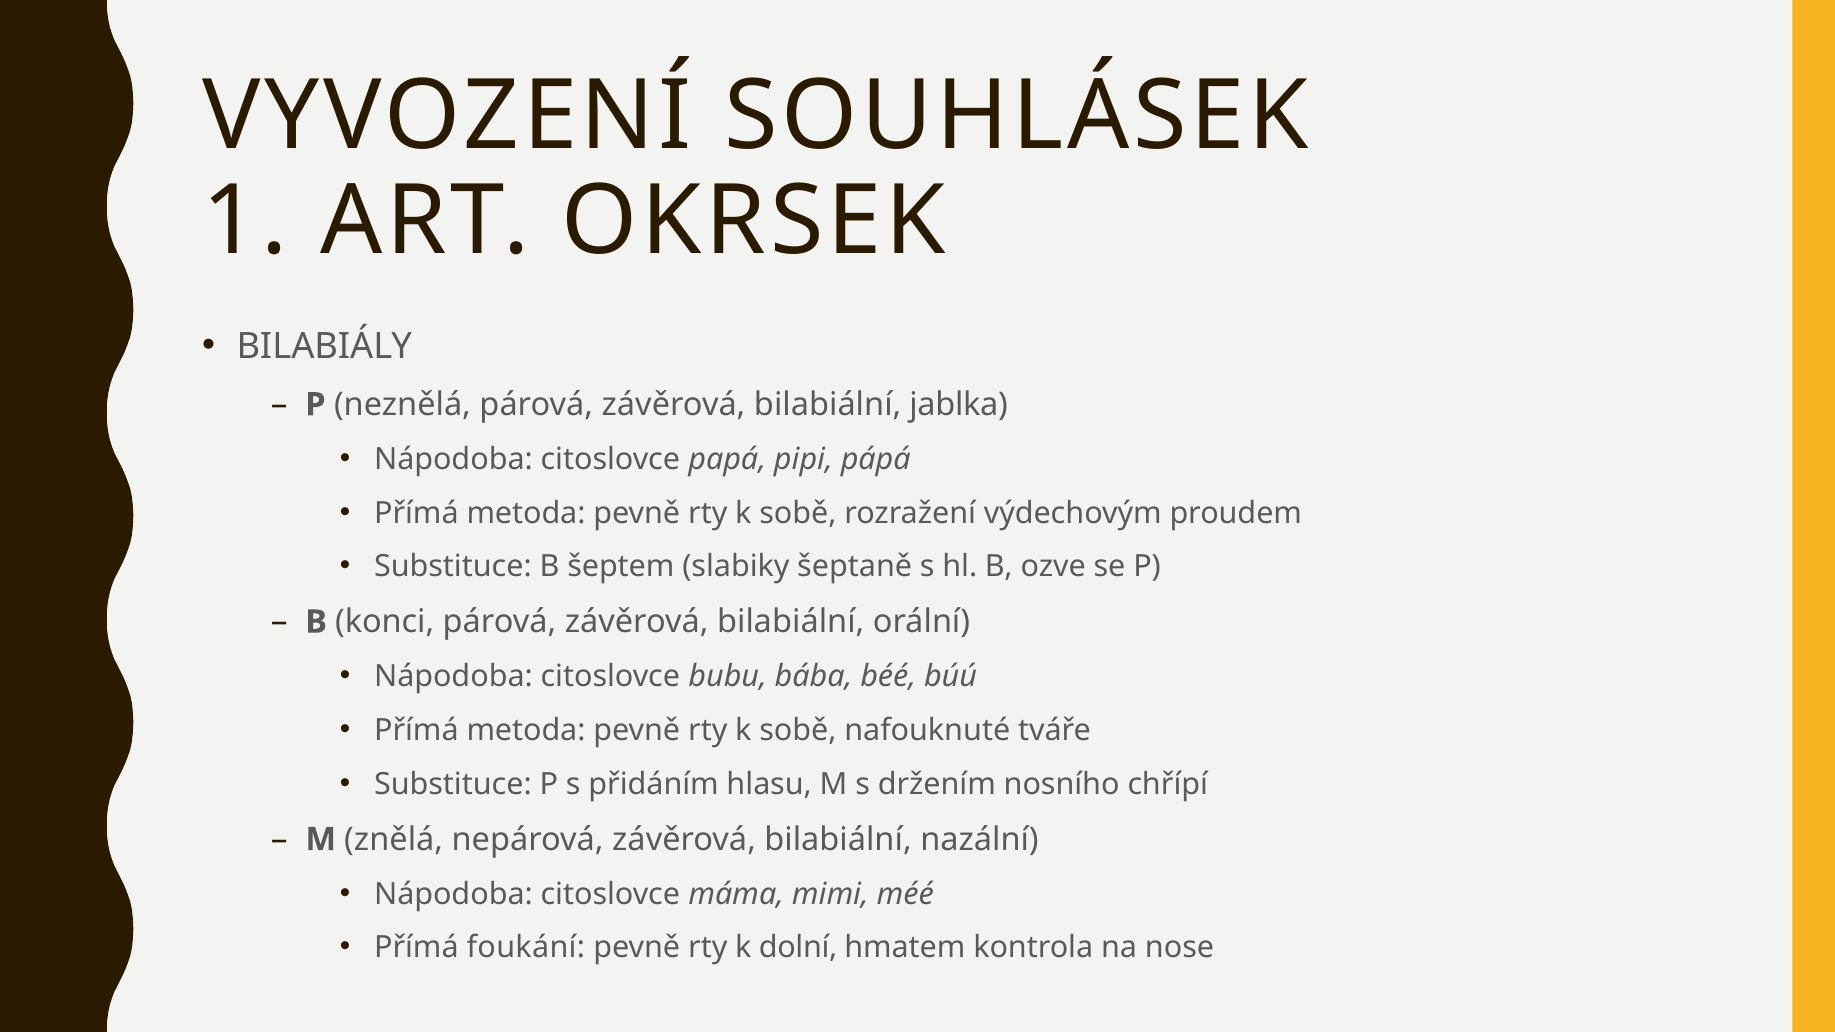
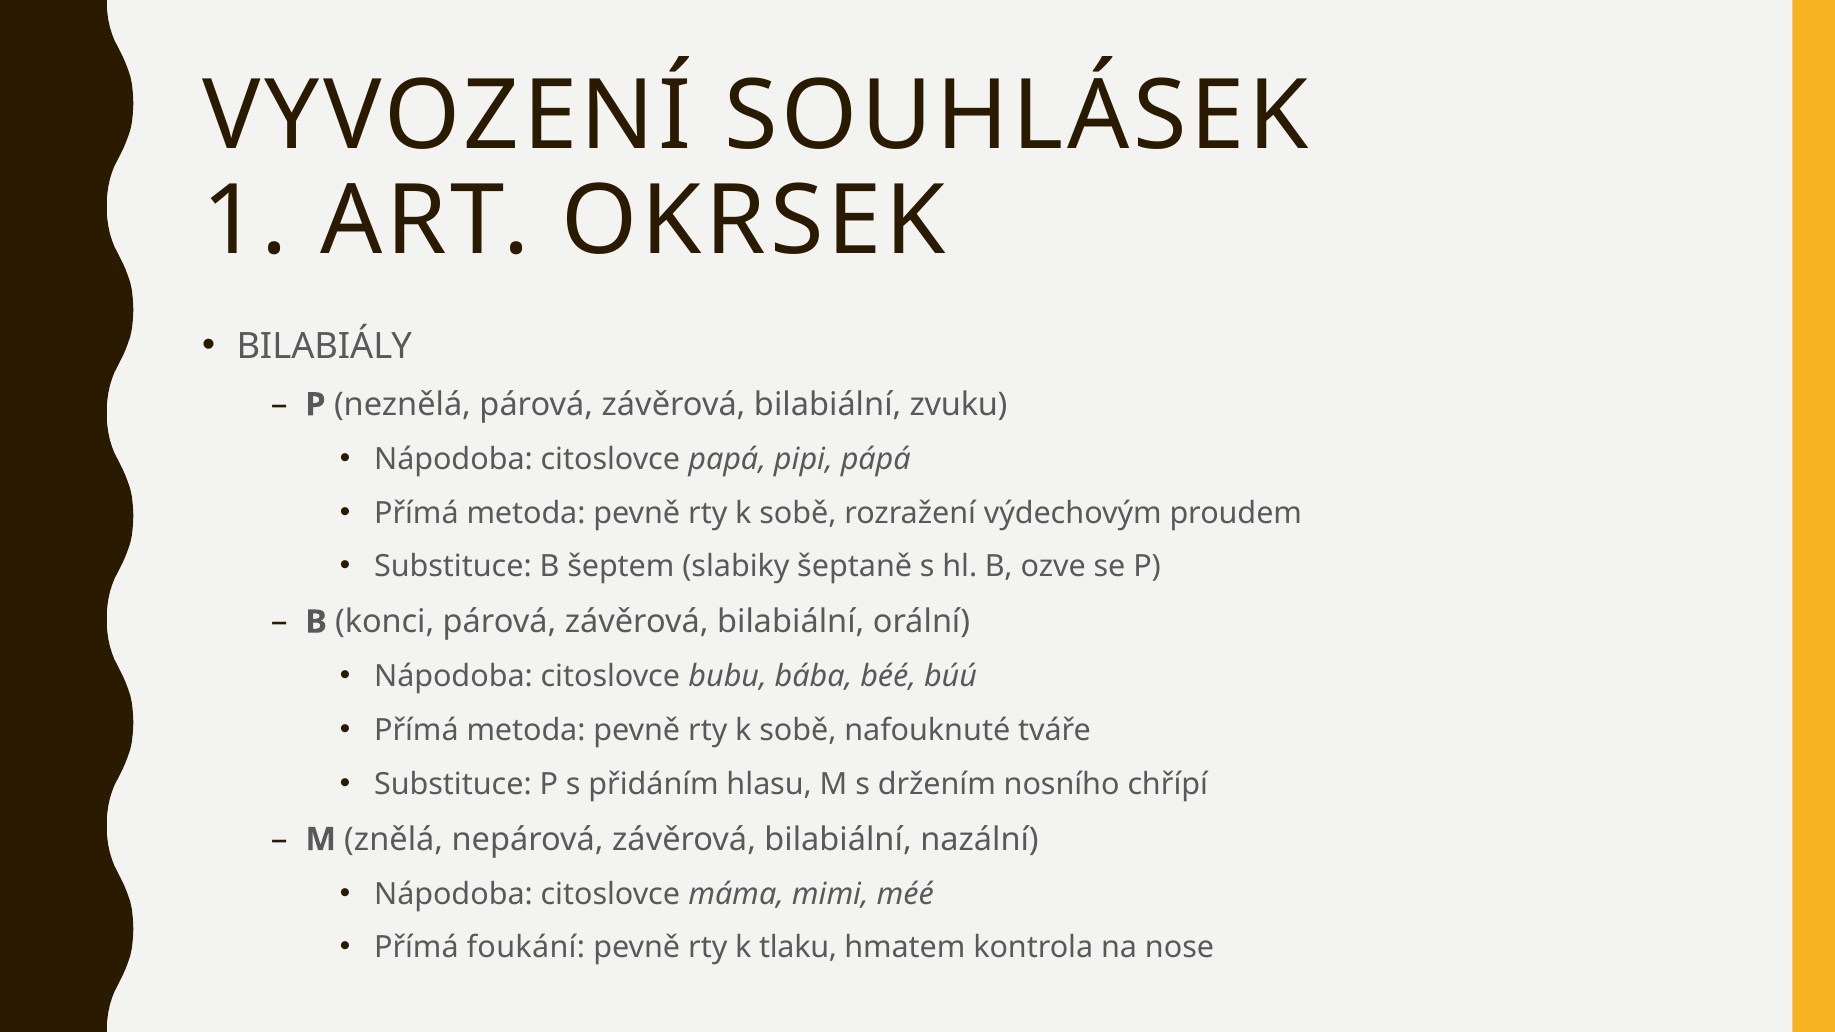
jablka: jablka -> zvuku
dolní: dolní -> tlaku
